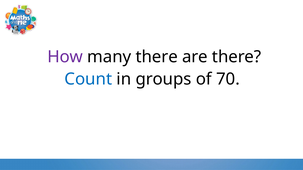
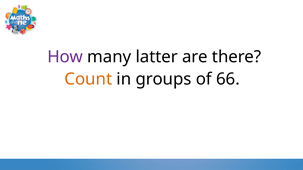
many there: there -> latter
Count colour: blue -> orange
70: 70 -> 66
